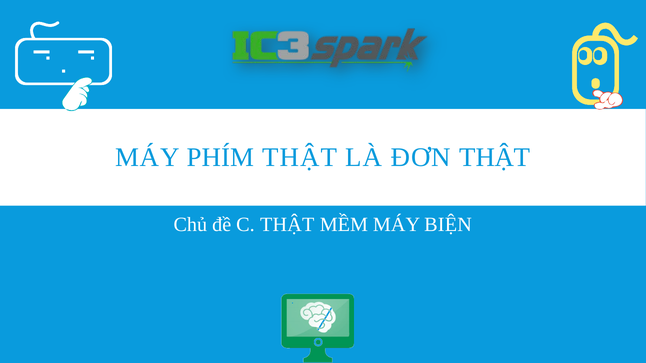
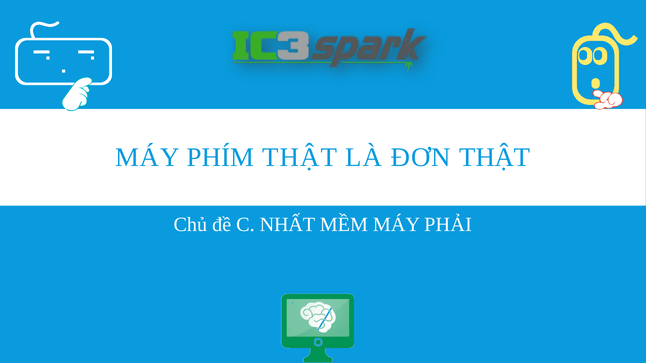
C THẬT: THẬT -> NHẤT
BIỆN: BIỆN -> PHẢI
